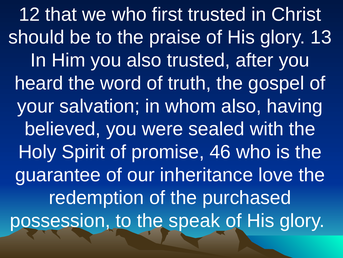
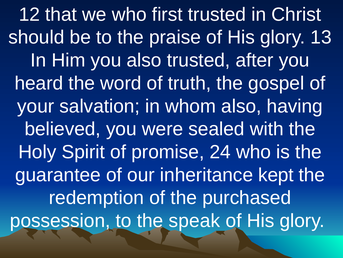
46: 46 -> 24
love: love -> kept
